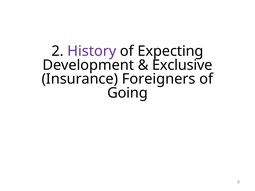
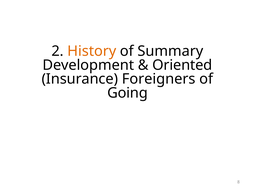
History colour: purple -> orange
Expecting: Expecting -> Summary
Exclusive: Exclusive -> Oriented
